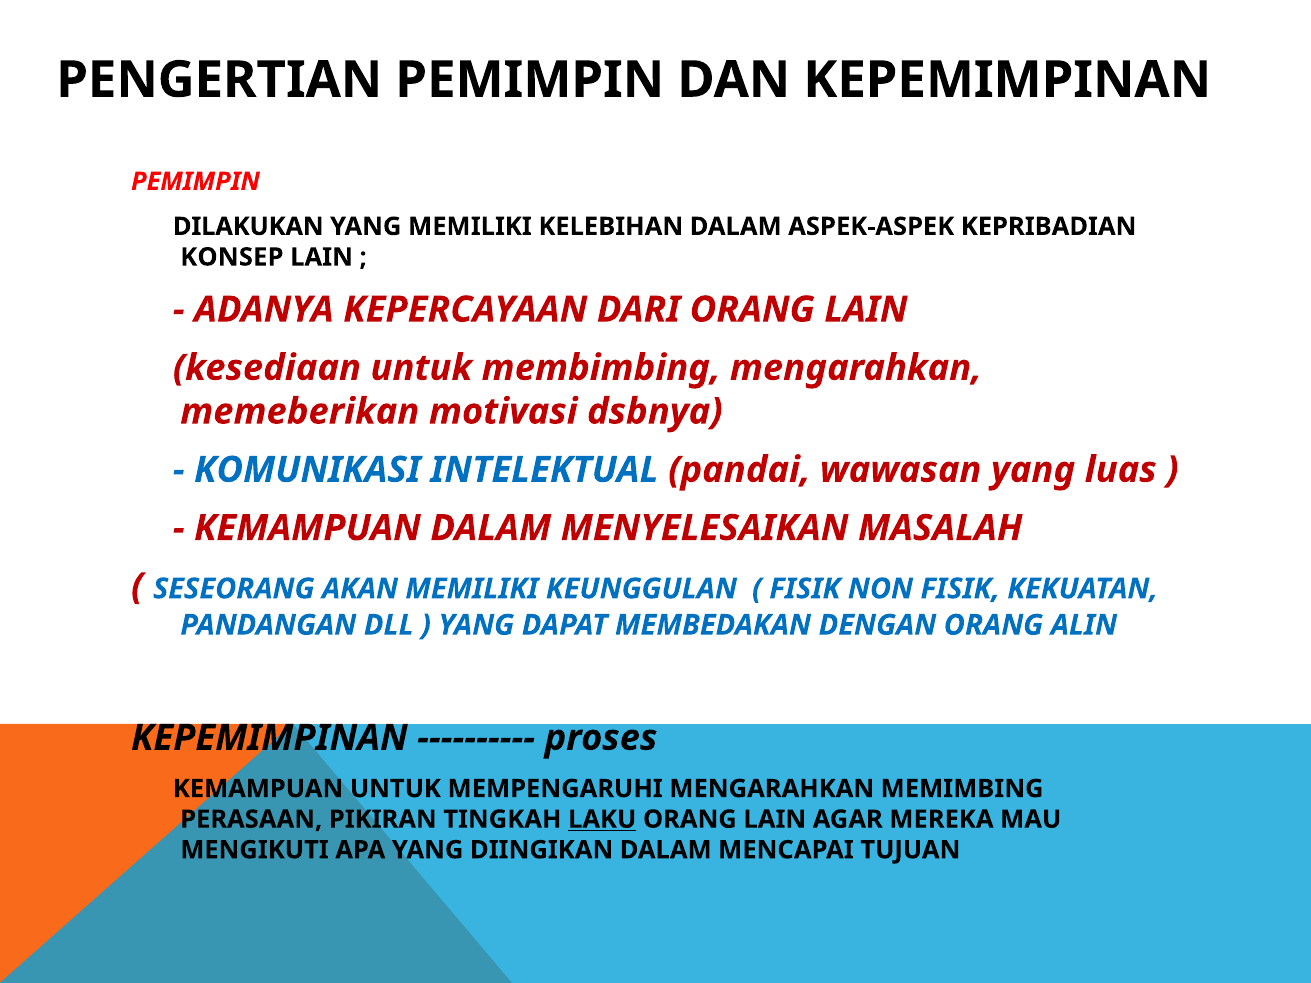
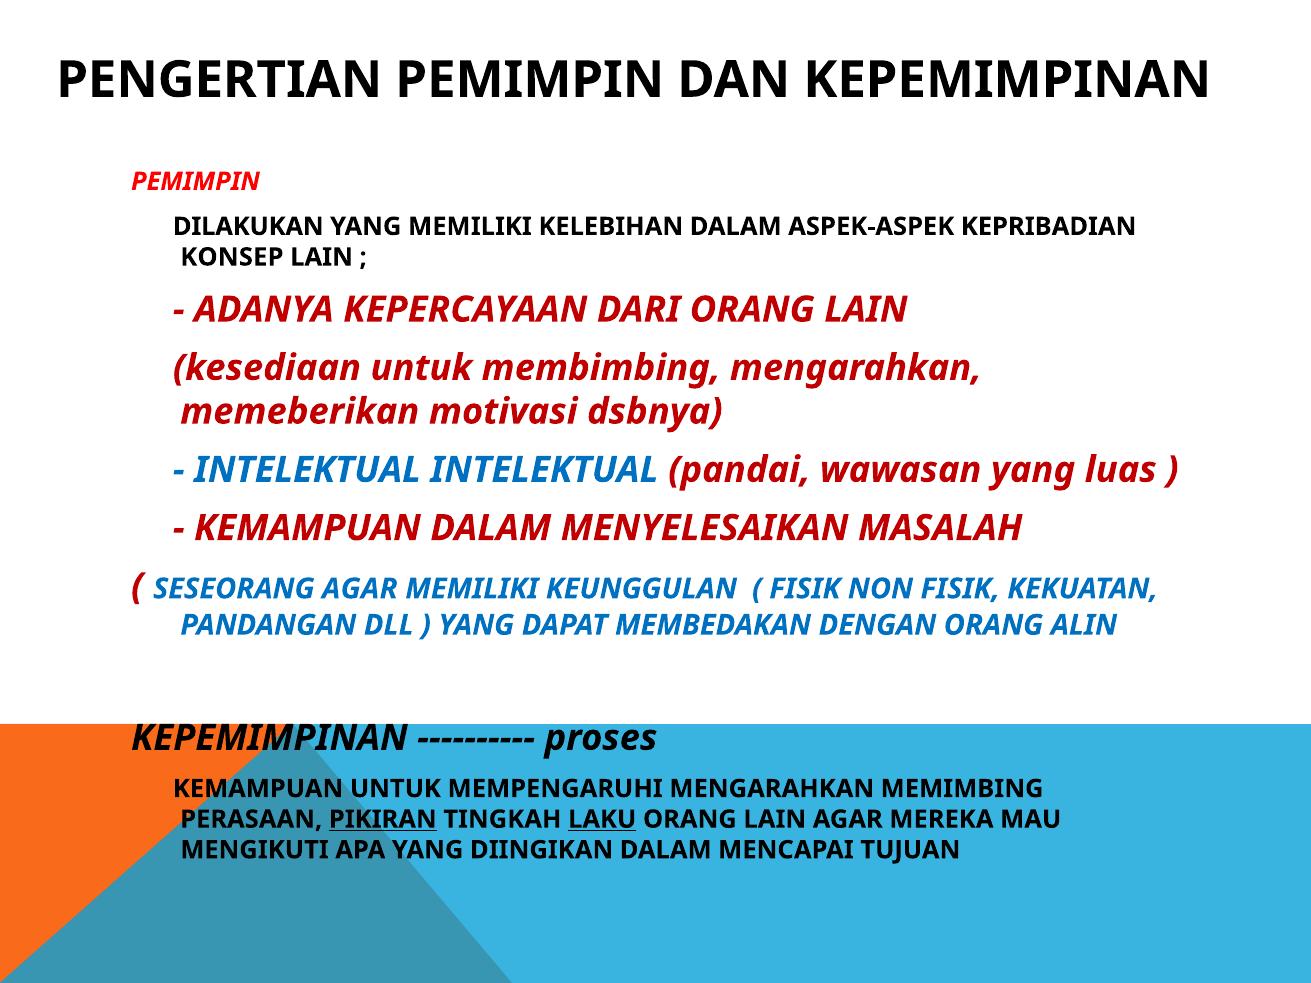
KOMUNIKASI at (307, 470): KOMUNIKASI -> INTELEKTUAL
SESEORANG AKAN: AKAN -> AGAR
PIKIRAN underline: none -> present
